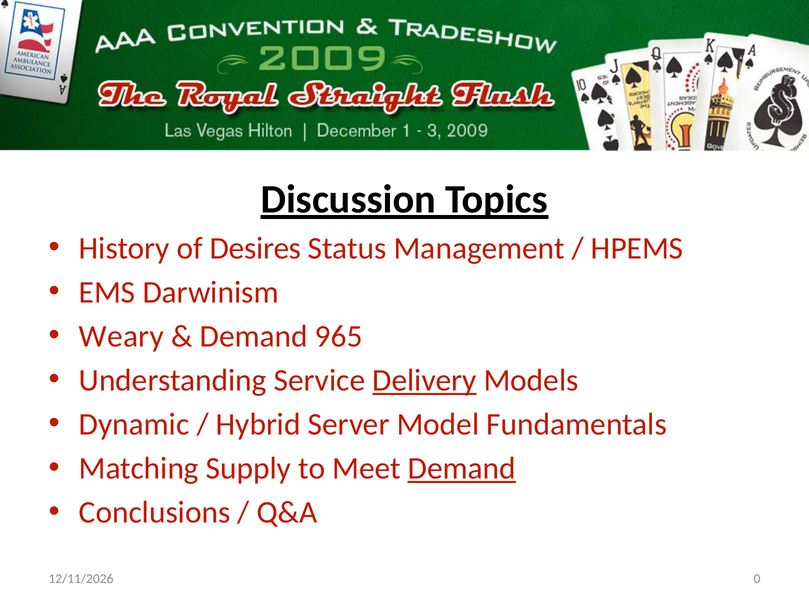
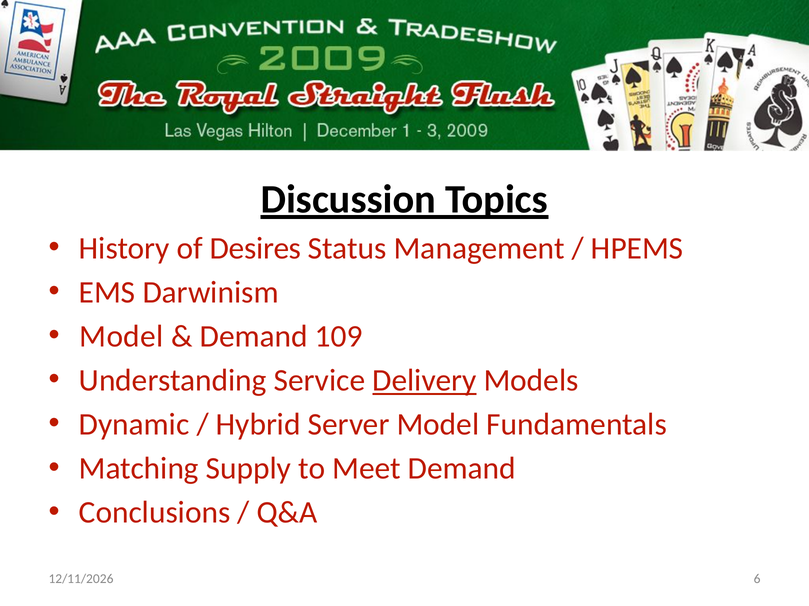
Weary at (121, 337): Weary -> Model
965: 965 -> 109
Demand at (462, 469) underline: present -> none
0: 0 -> 6
